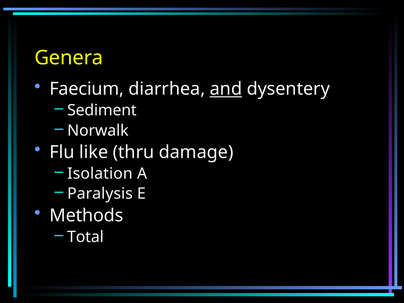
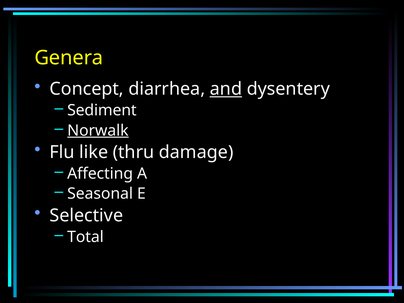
Faecium: Faecium -> Concept
Norwalk underline: none -> present
Isolation: Isolation -> Affecting
Paralysis: Paralysis -> Seasonal
Methods: Methods -> Selective
